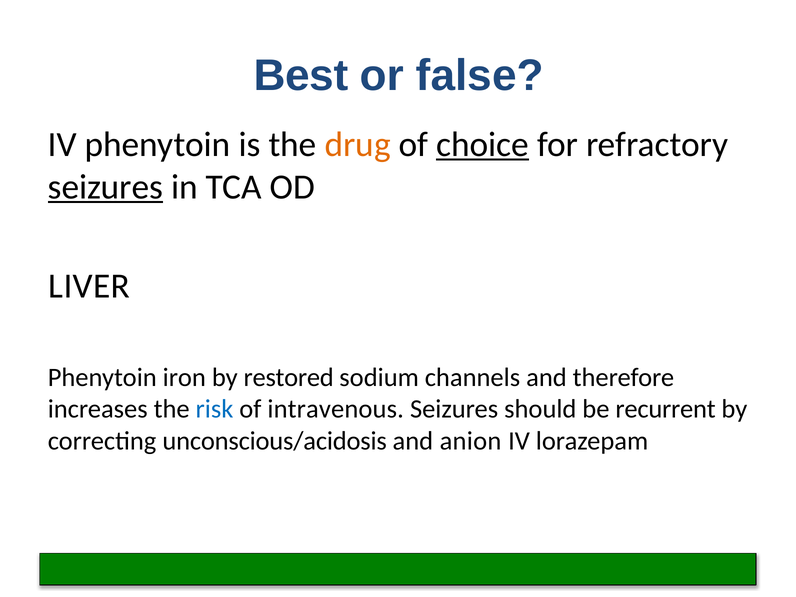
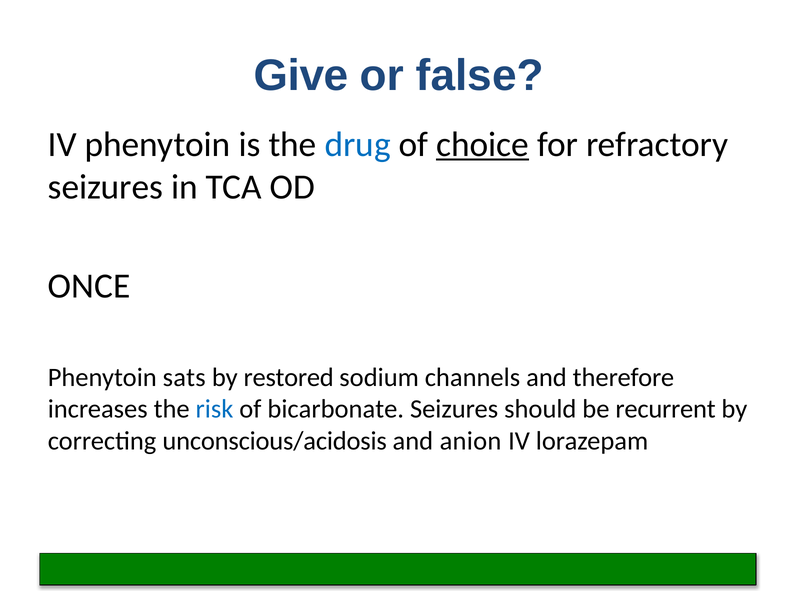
Best: Best -> Give
drug colour: orange -> blue
seizures at (105, 187) underline: present -> none
LIVER: LIVER -> ONCE
iron: iron -> sats
intravenous: intravenous -> bicarbonate
